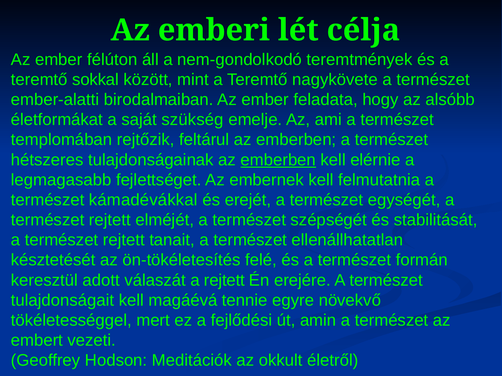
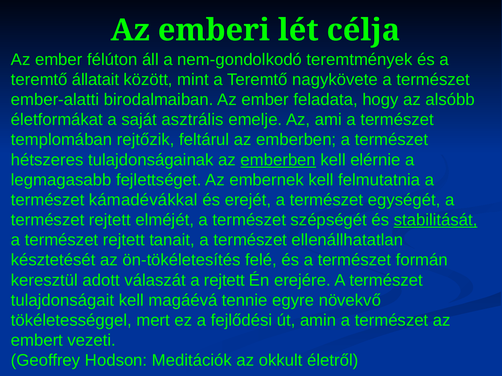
sokkal: sokkal -> állatait
szükség: szükség -> asztrális
stabilitását underline: none -> present
